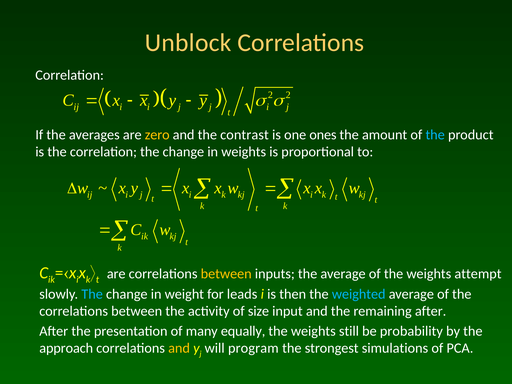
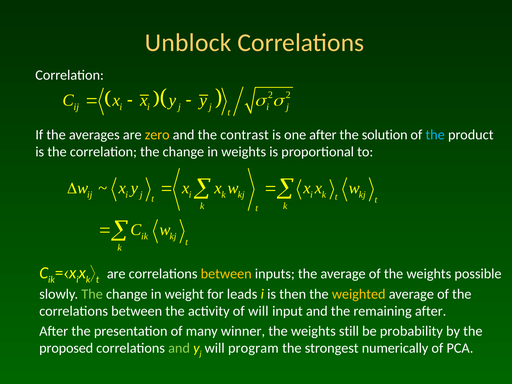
one ones: ones -> after
amount: amount -> solution
attempt: attempt -> possible
The at (92, 294) colour: light blue -> light green
weighted colour: light blue -> yellow
of size: size -> will
equally: equally -> winner
approach: approach -> proposed
and at (179, 348) colour: yellow -> light green
simulations: simulations -> numerically
